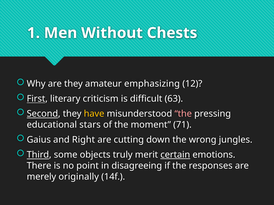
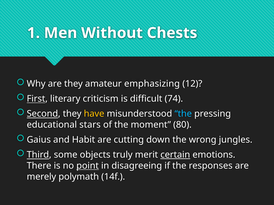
63: 63 -> 74
the at (183, 114) colour: pink -> light blue
71: 71 -> 80
Right: Right -> Habit
point underline: none -> present
originally: originally -> polymath
